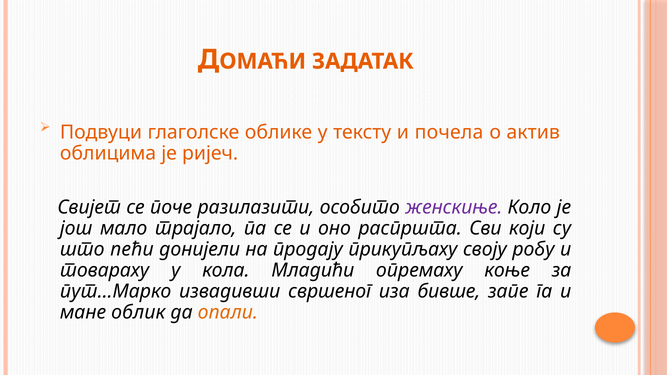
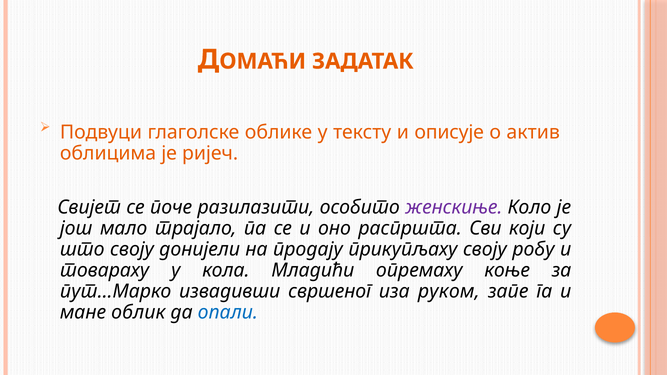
почела: почела -> описује
што пећи: пећи -> своју
бивше: бивше -> руком
опали colour: orange -> blue
